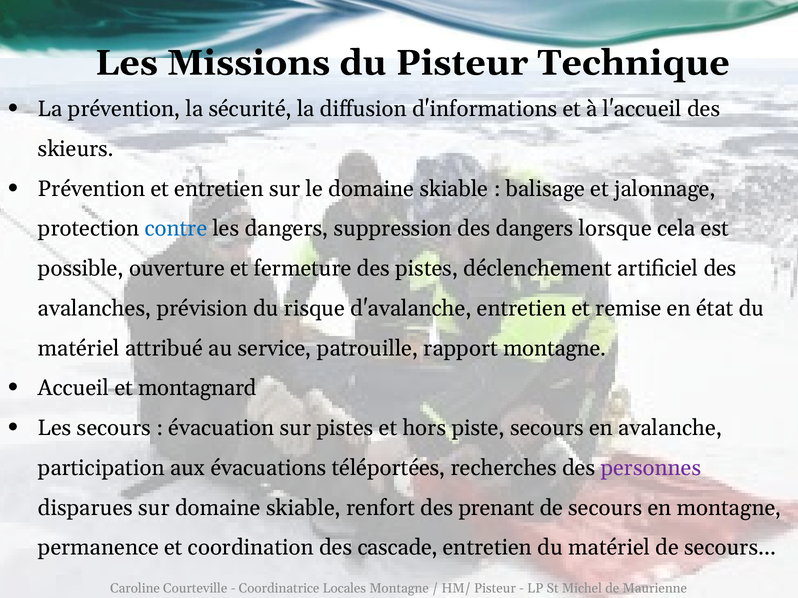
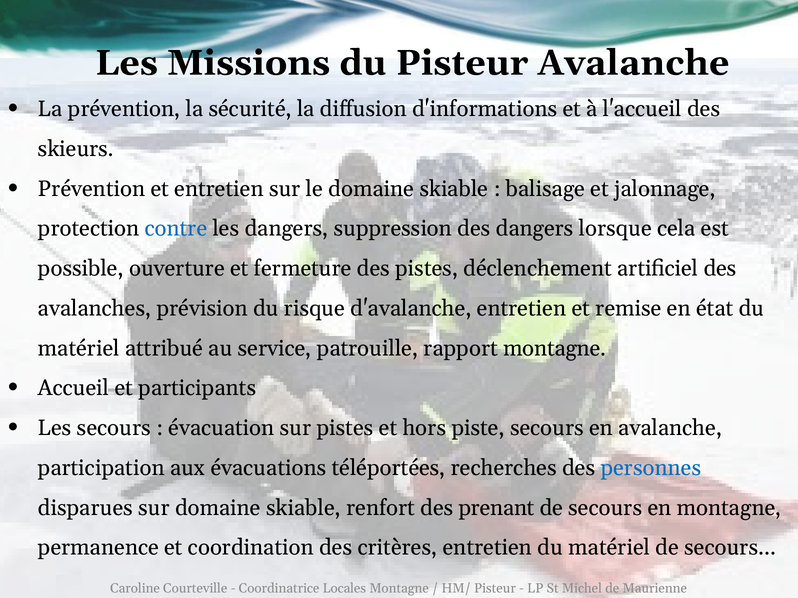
Pisteur Technique: Technique -> Avalanche
montagnard: montagnard -> participants
personnes colour: purple -> blue
cascade: cascade -> critères
